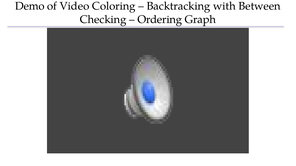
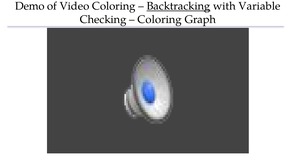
Backtracking underline: none -> present
Between: Between -> Variable
Ordering at (160, 19): Ordering -> Coloring
